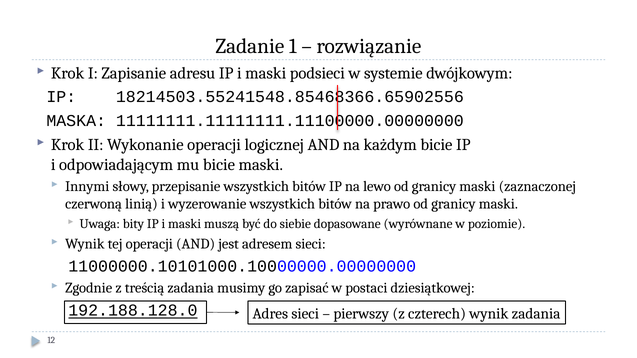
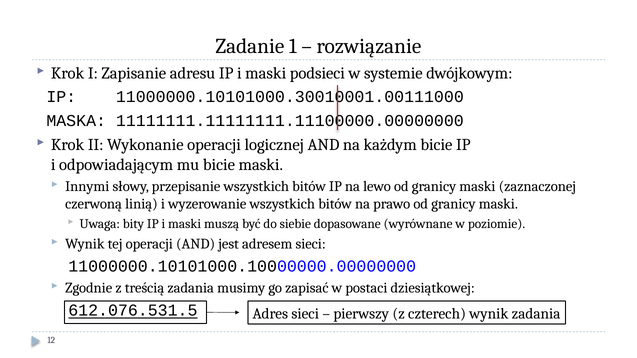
18214503.55241548.85468366.65902556: 18214503.55241548.85468366.65902556 -> 11000000.10101000.30010001.00111000
192.188.128.0: 192.188.128.0 -> 612.076.531.5
